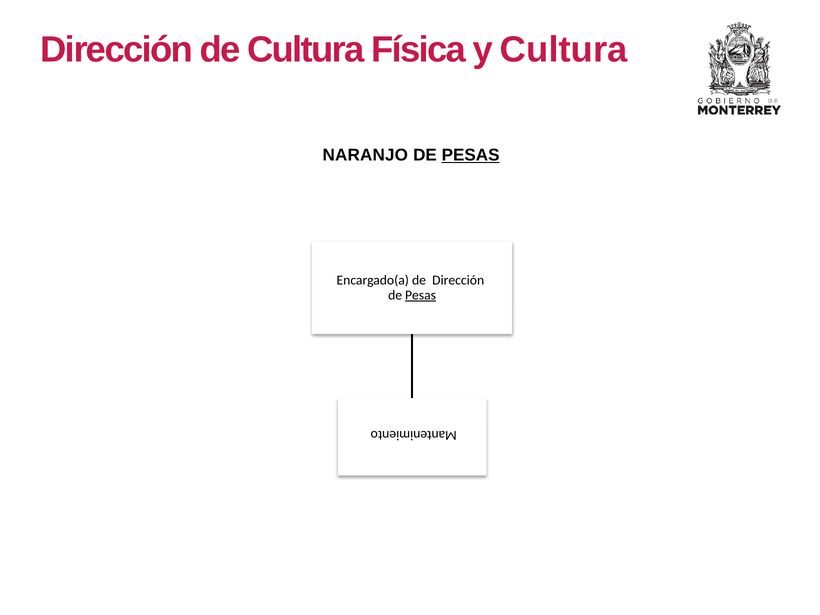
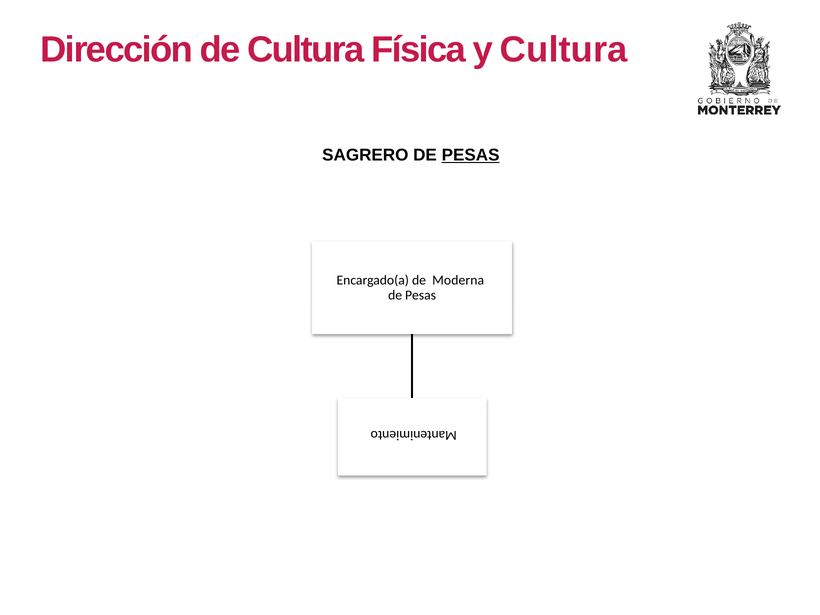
NARANJO: NARANJO -> SAGRERO
de Dirección: Dirección -> Moderna
Pesas at (421, 295) underline: present -> none
